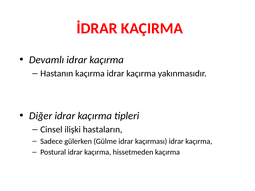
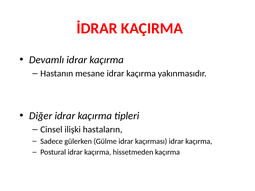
Hastanın kaçırma: kaçırma -> mesane
